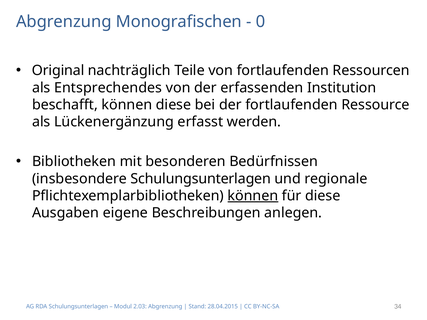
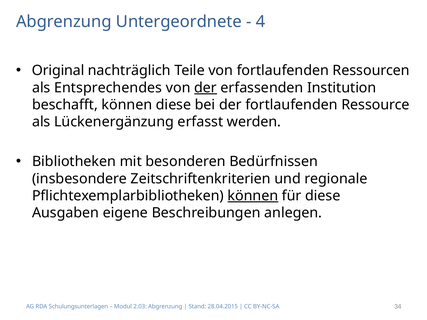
Monografischen: Monografischen -> Untergeordnete
0: 0 -> 4
der at (206, 88) underline: none -> present
insbesondere Schulungsunterlagen: Schulungsunterlagen -> Zeitschriftenkriterien
